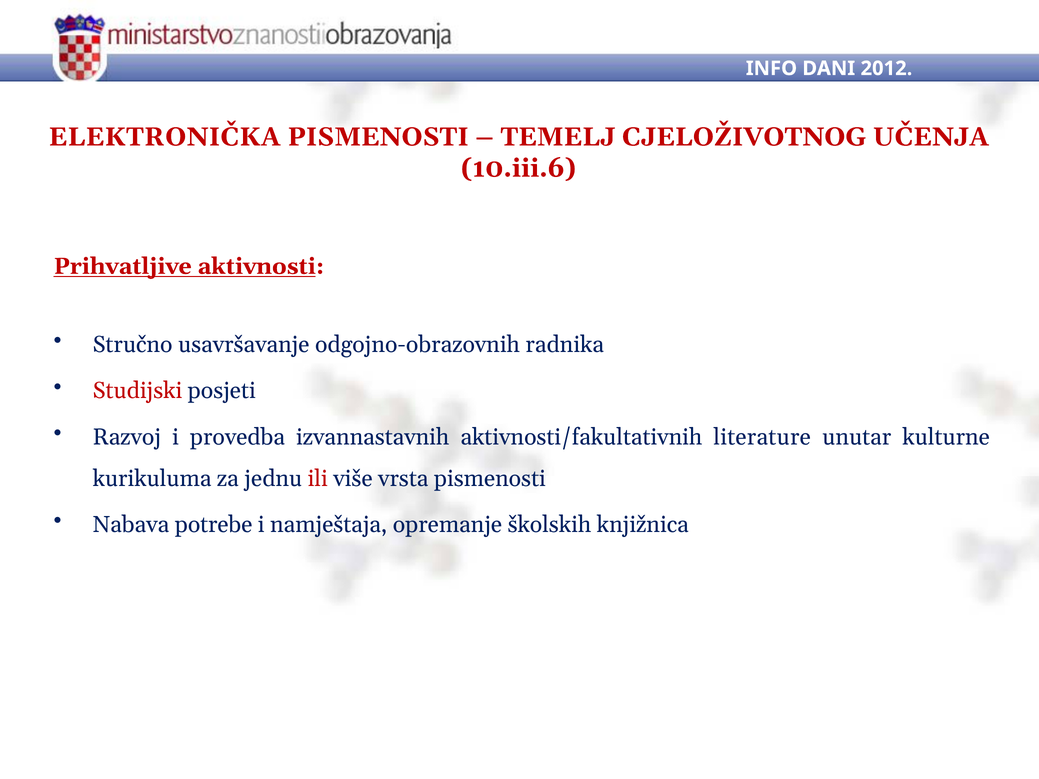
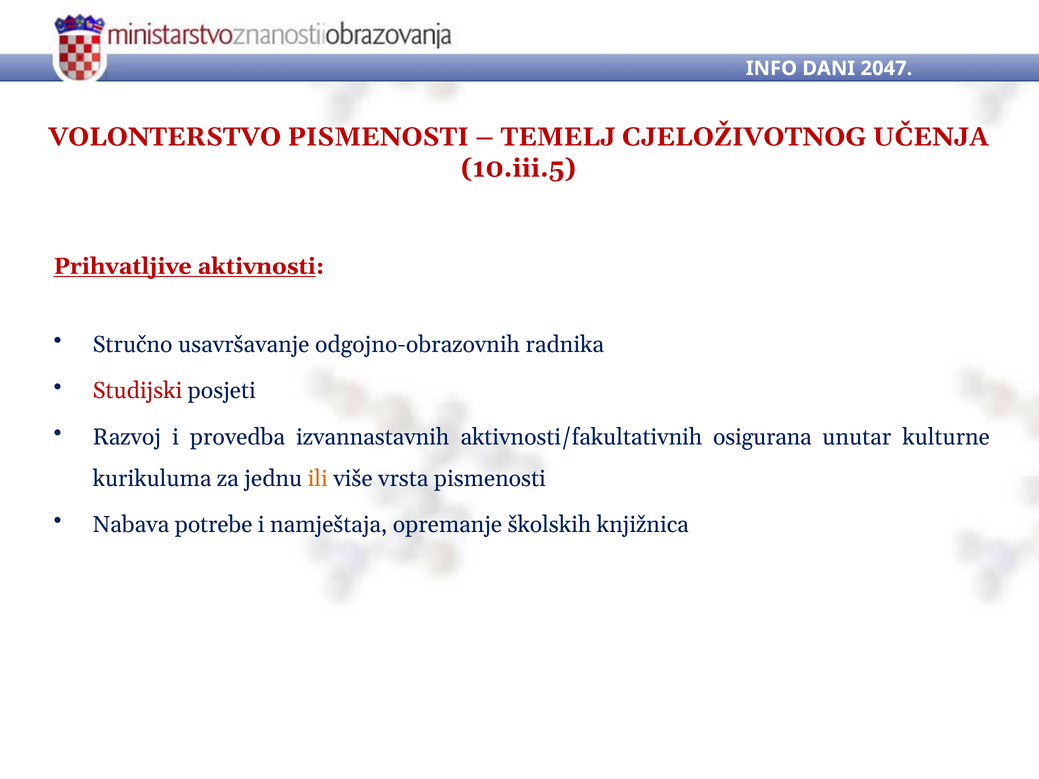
2012: 2012 -> 2047
ELEKTRONIČKA: ELEKTRONIČKA -> VOLONTERSTVO
10.iii.6: 10.iii.6 -> 10.iii.5
literature: literature -> osigurana
ili colour: red -> orange
